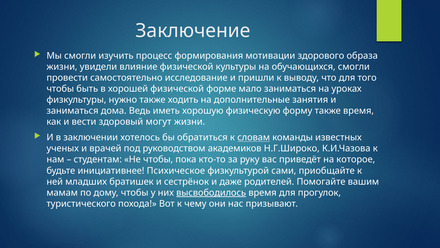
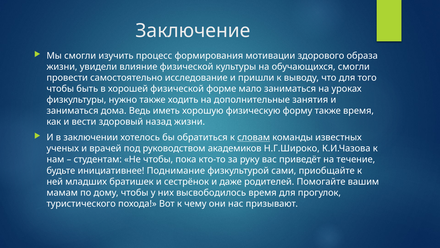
могут: могут -> назад
которое: которое -> течение
Психическое: Психическое -> Поднимание
высвободилось underline: present -> none
